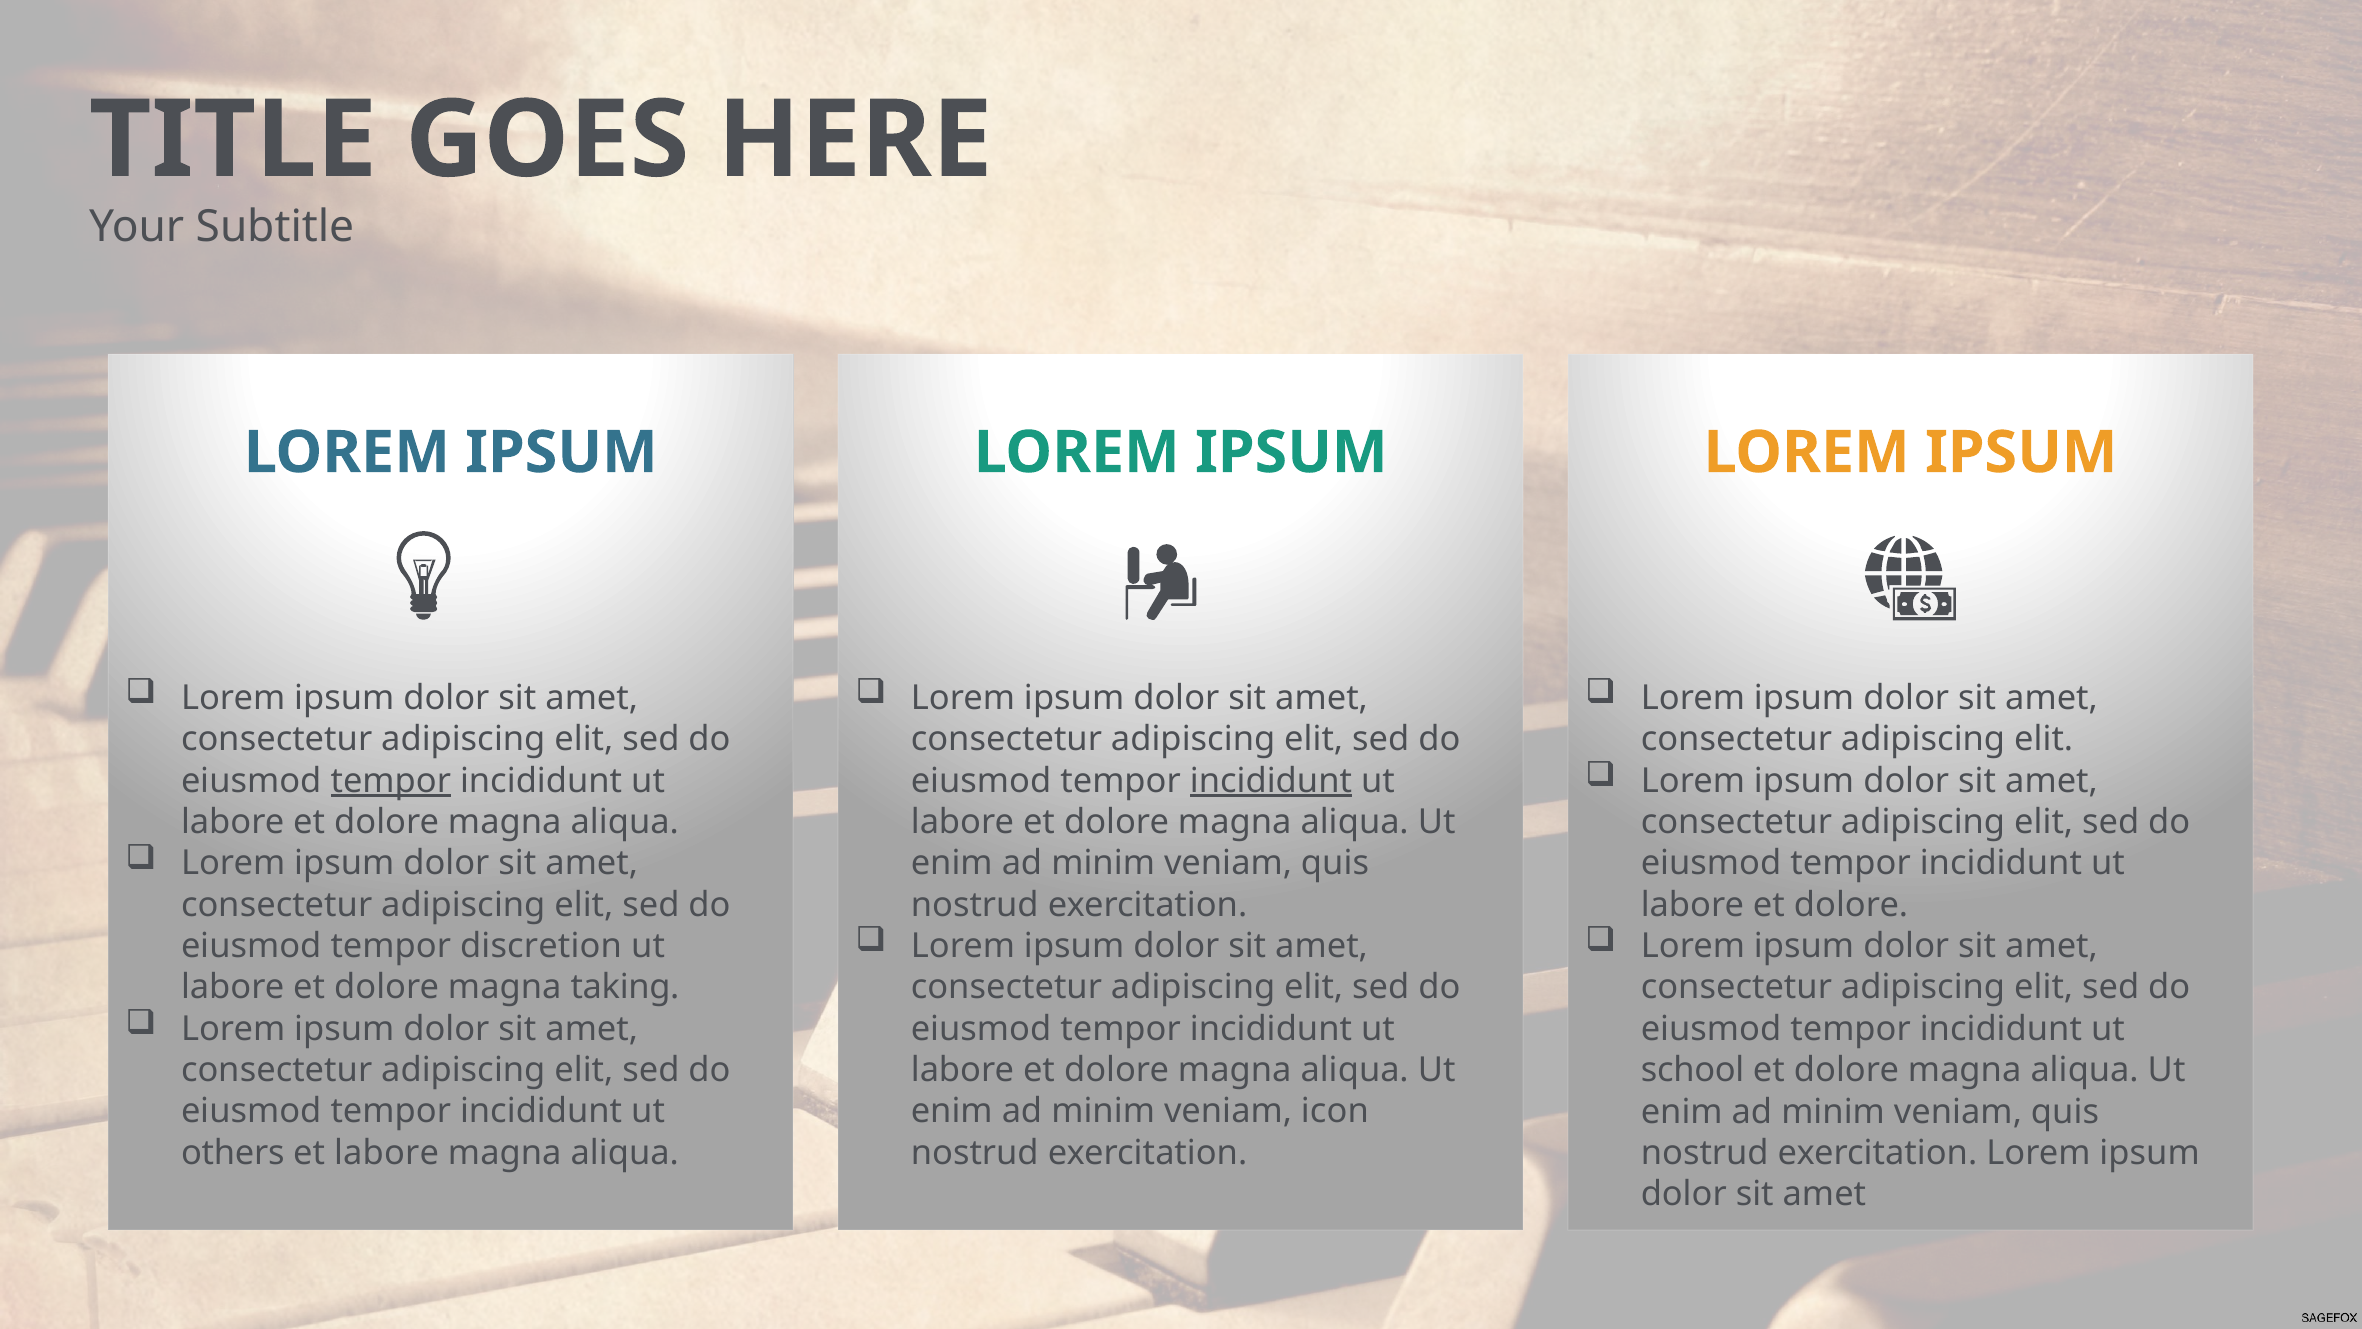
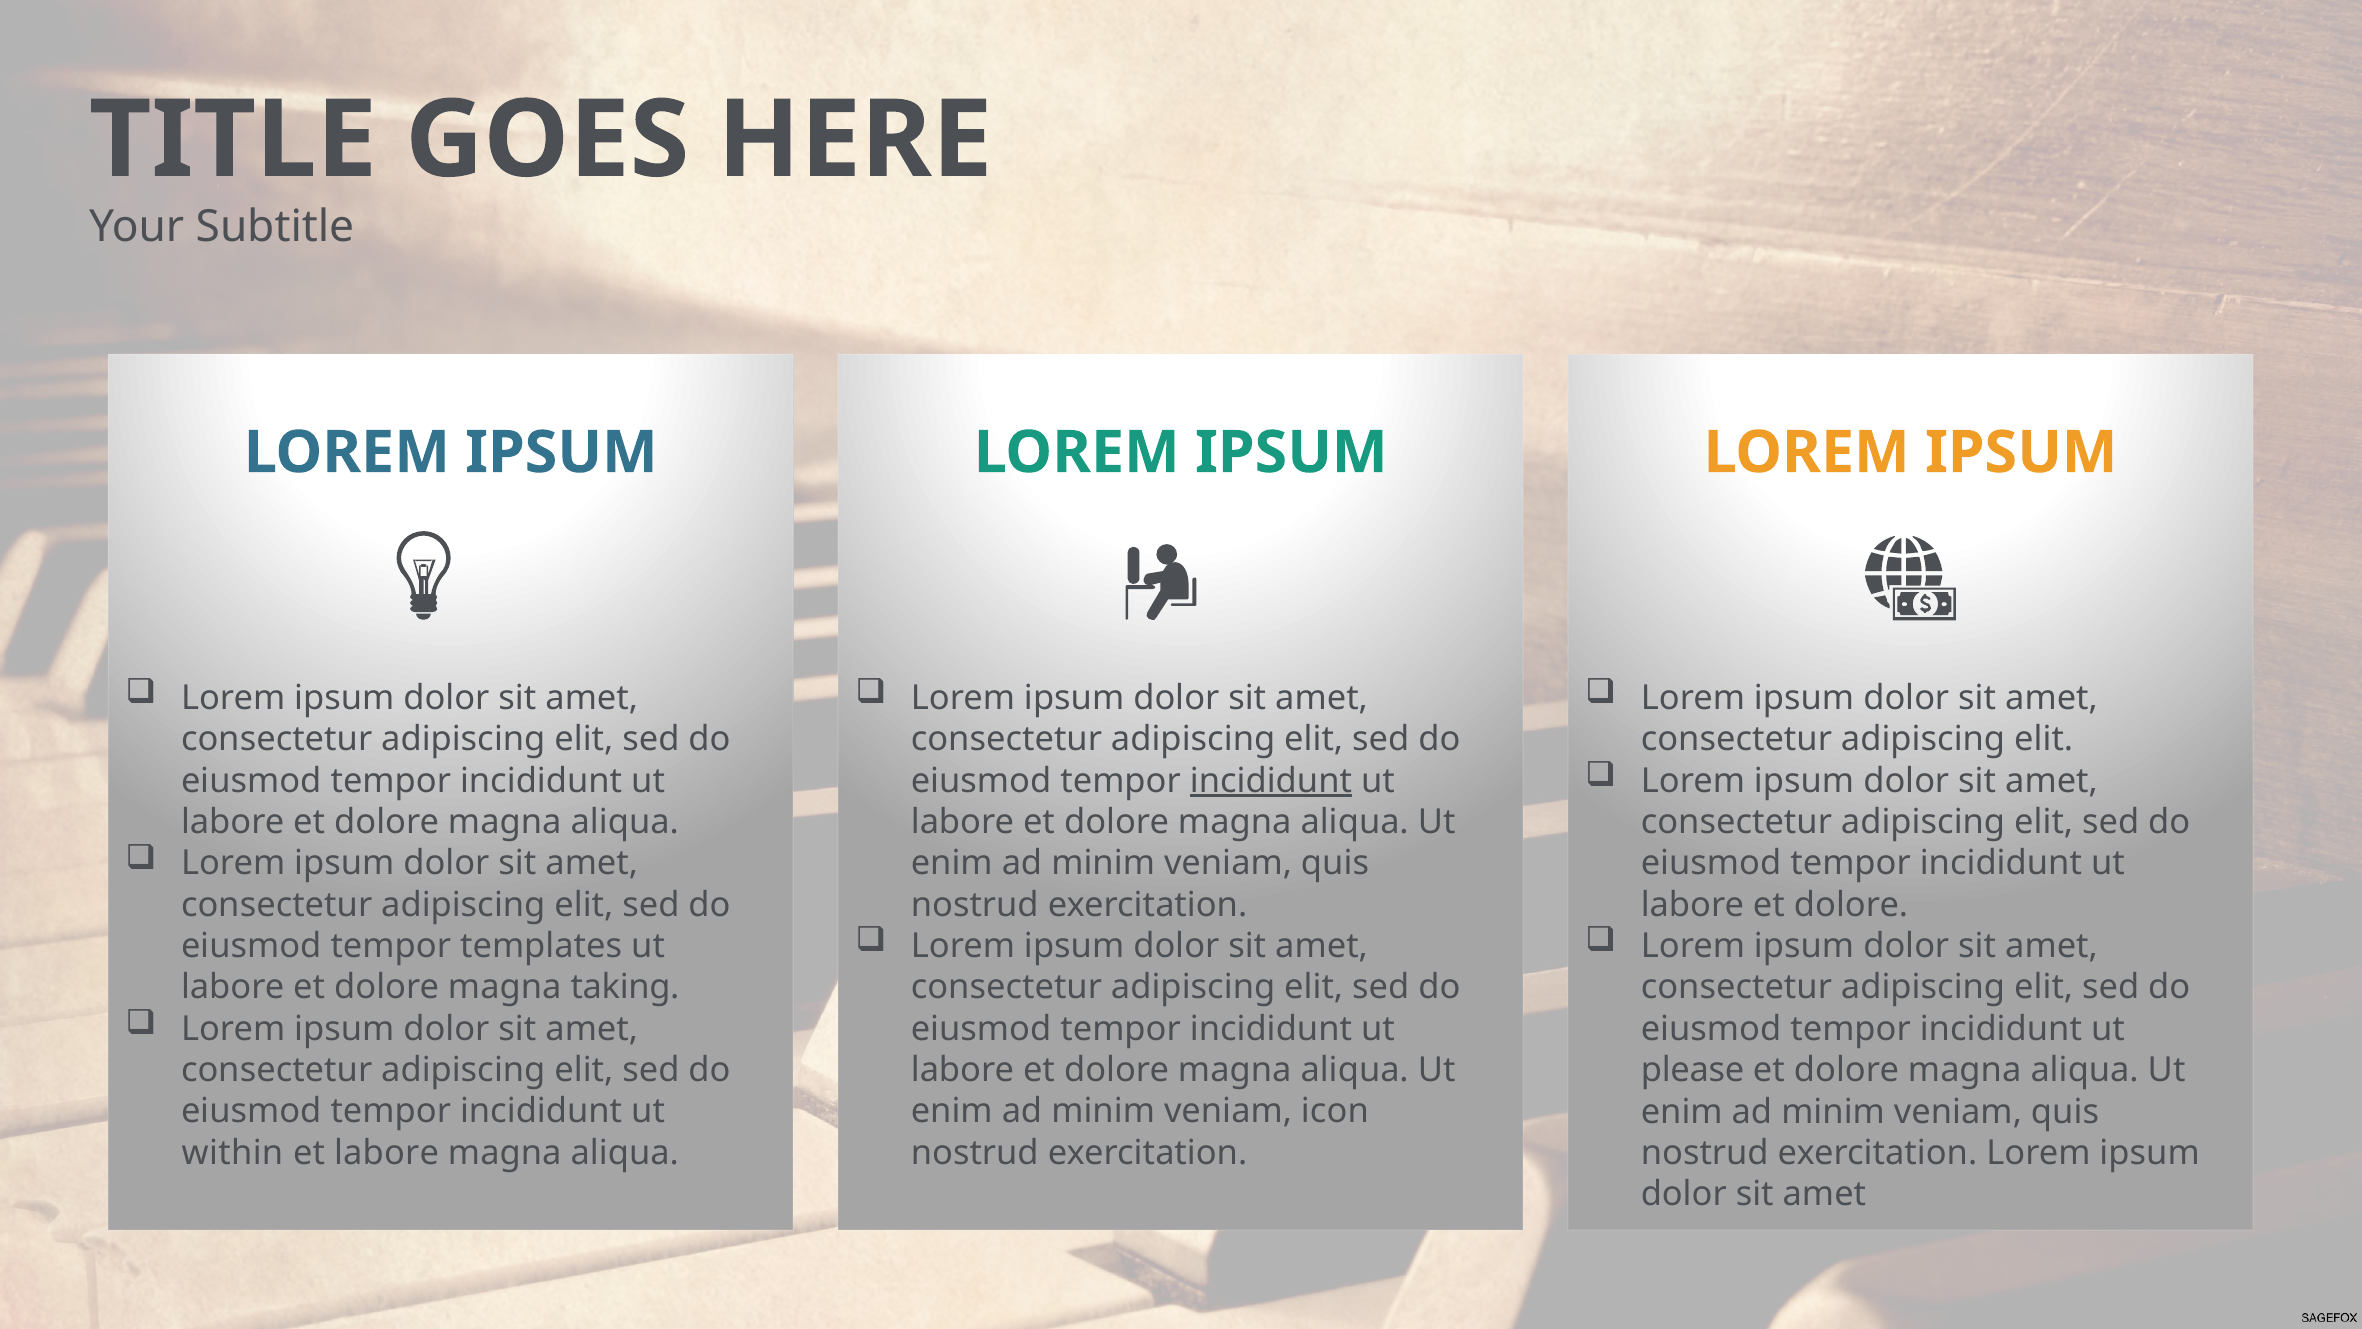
tempor at (391, 780) underline: present -> none
discretion: discretion -> templates
school: school -> please
others: others -> within
